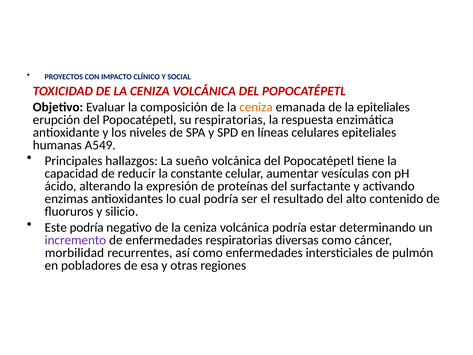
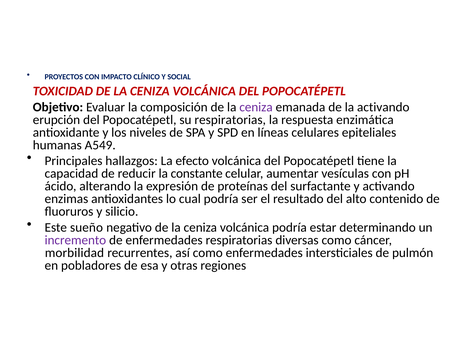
ceniza at (256, 107) colour: orange -> purple
la epiteliales: epiteliales -> activando
sueño: sueño -> efecto
Este podría: podría -> sueño
